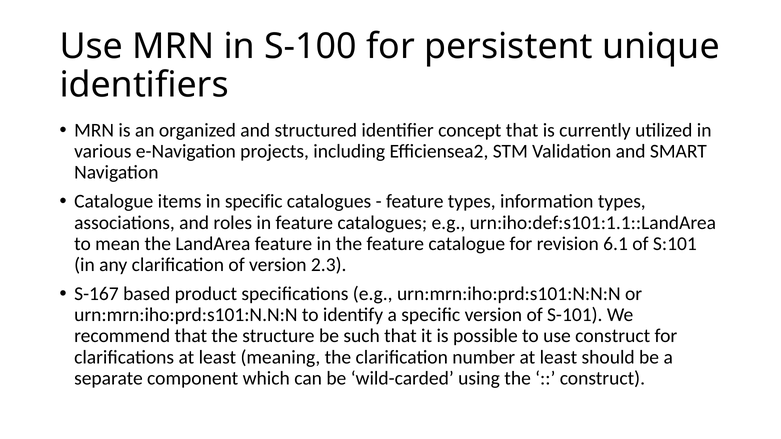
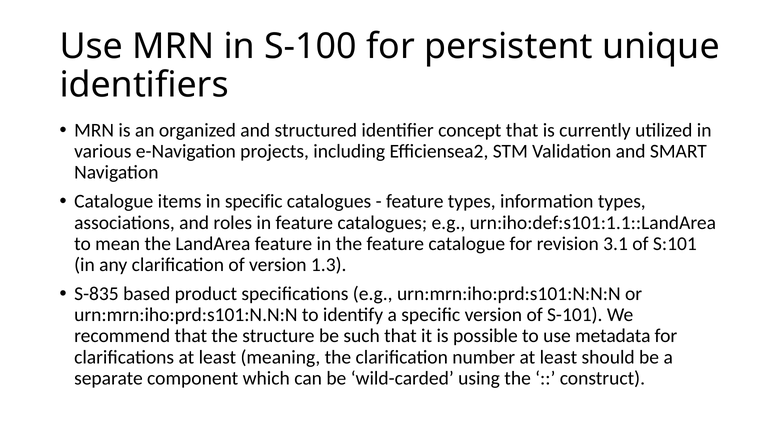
6.1: 6.1 -> 3.1
2.3: 2.3 -> 1.3
S-167: S-167 -> S-835
use construct: construct -> metadata
